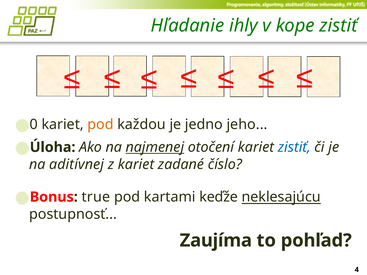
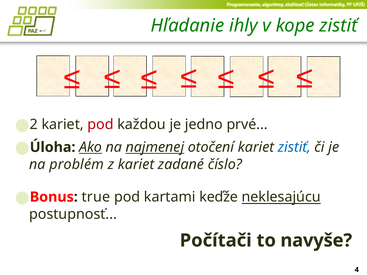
0: 0 -> 2
pod at (100, 124) colour: orange -> red
jeho: jeho -> prvé
Ako underline: none -> present
aditívnej: aditívnej -> problém
Zaujíma: Zaujíma -> Počítači
pohľad: pohľad -> navyše
